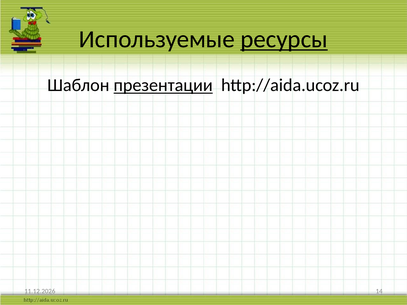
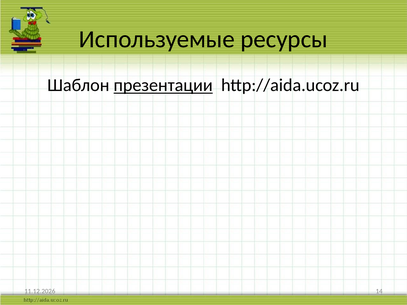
ресурсы underline: present -> none
